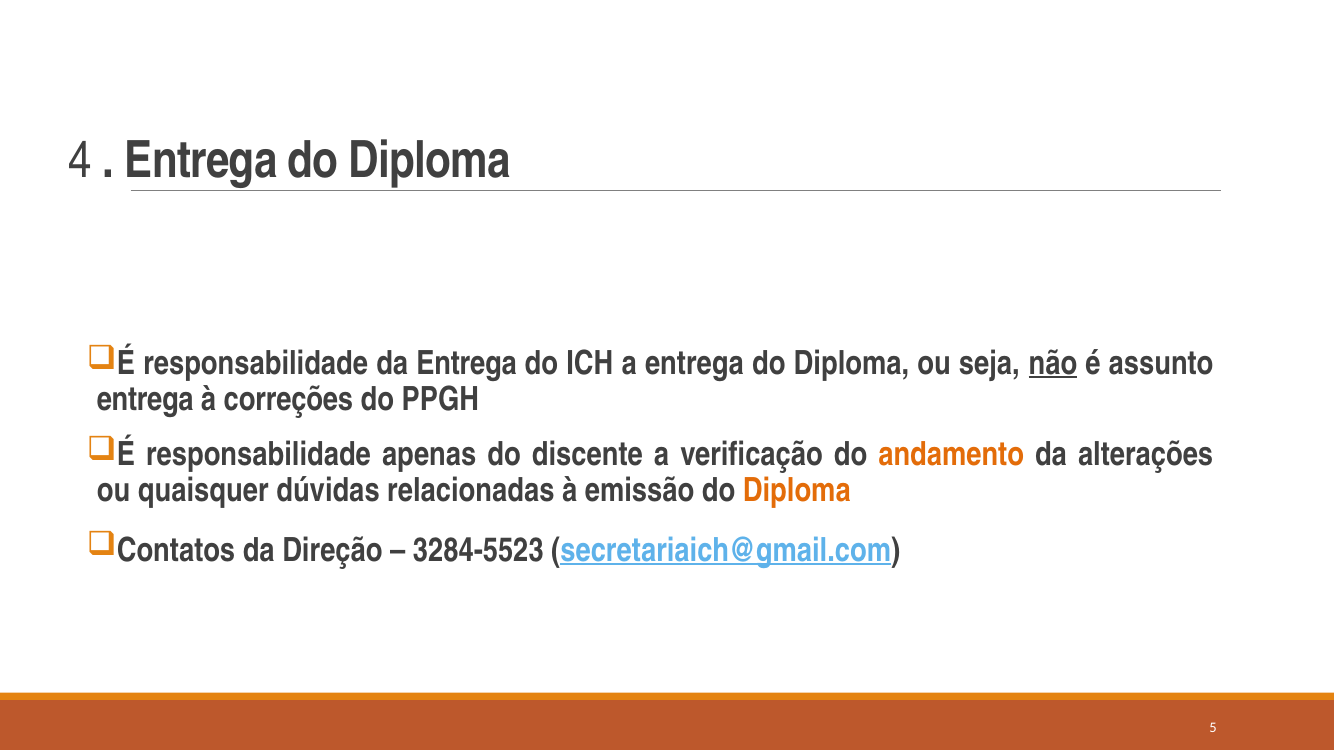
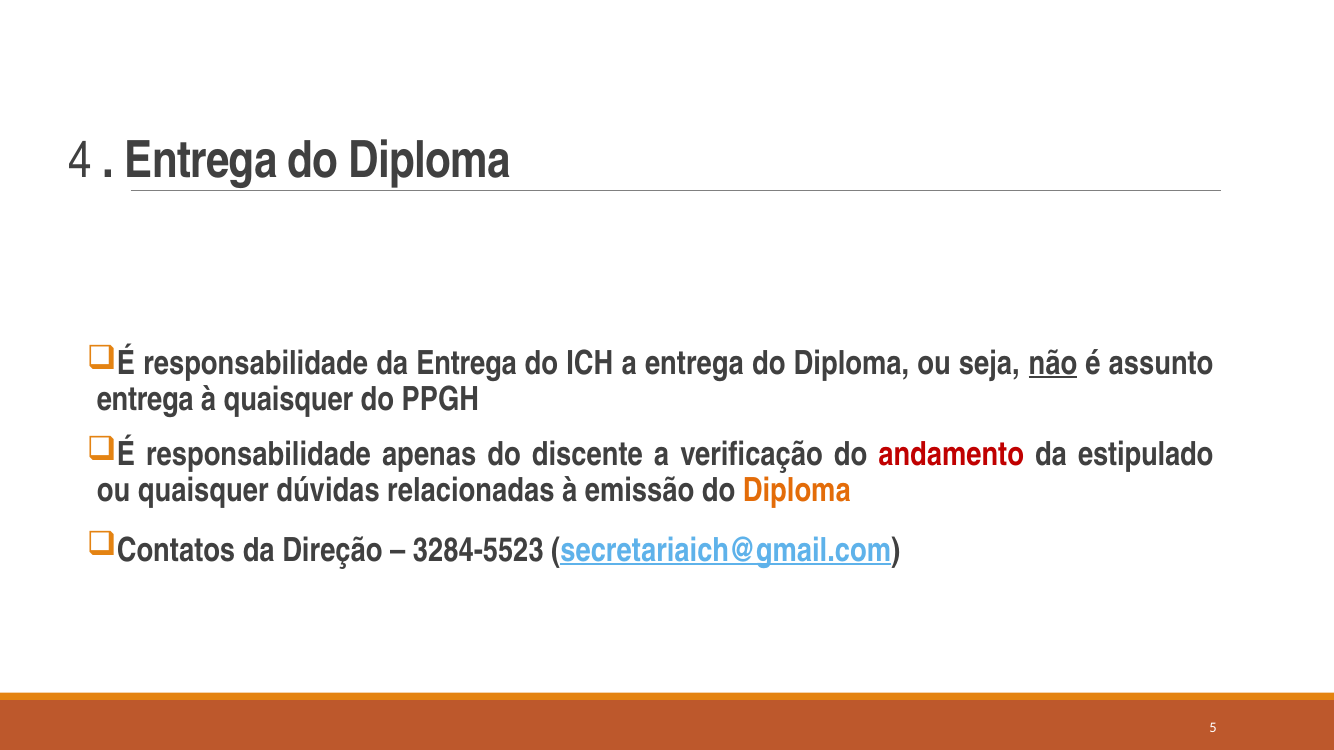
à correções: correções -> quaisquer
andamento colour: orange -> red
alterações: alterações -> estipulado
